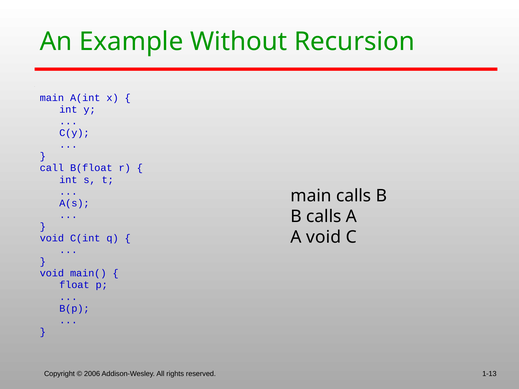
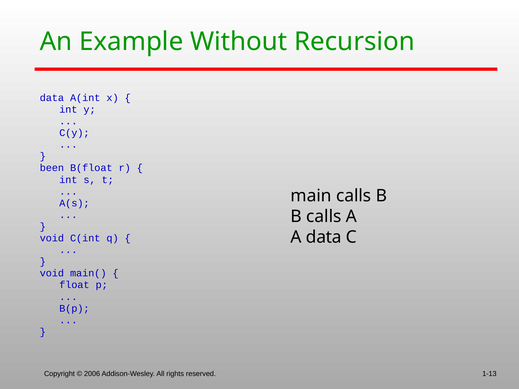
main at (52, 98): main -> data
call: call -> been
A void: void -> data
